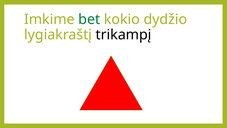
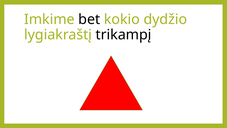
bet colour: green -> black
